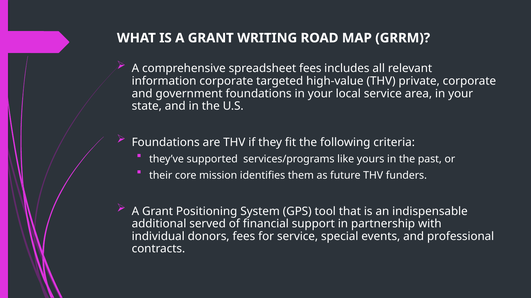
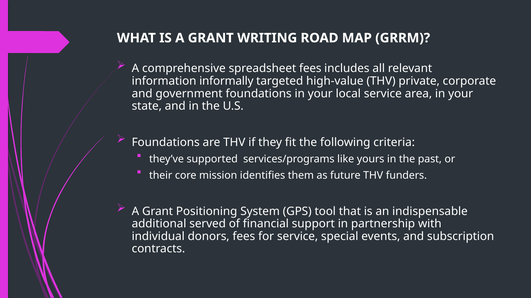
information corporate: corporate -> informally
professional: professional -> subscription
